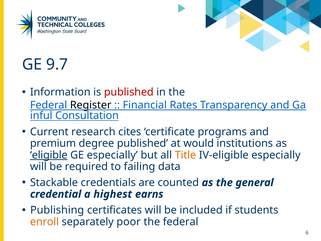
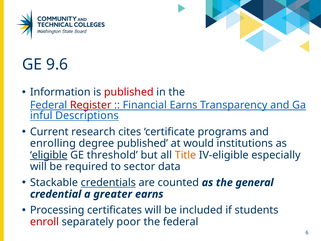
9.7: 9.7 -> 9.6
Register colour: black -> red
Financial Rates: Rates -> Earns
Consultation: Consultation -> Descriptions
premium: premium -> enrolling
GE especially: especially -> threshold
failing: failing -> sector
credentials underline: none -> present
highest: highest -> greater
Publishing: Publishing -> Processing
enroll colour: orange -> red
